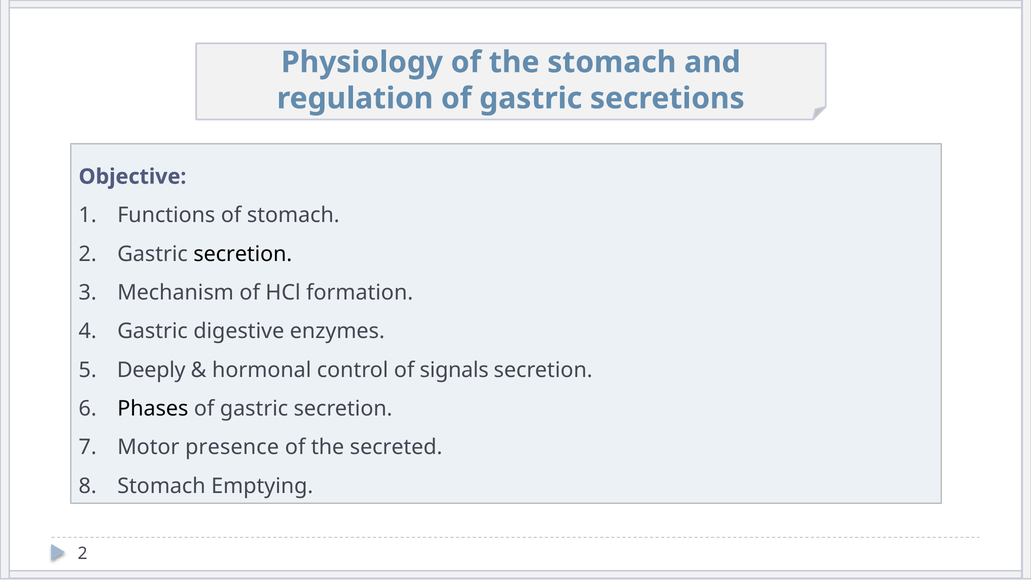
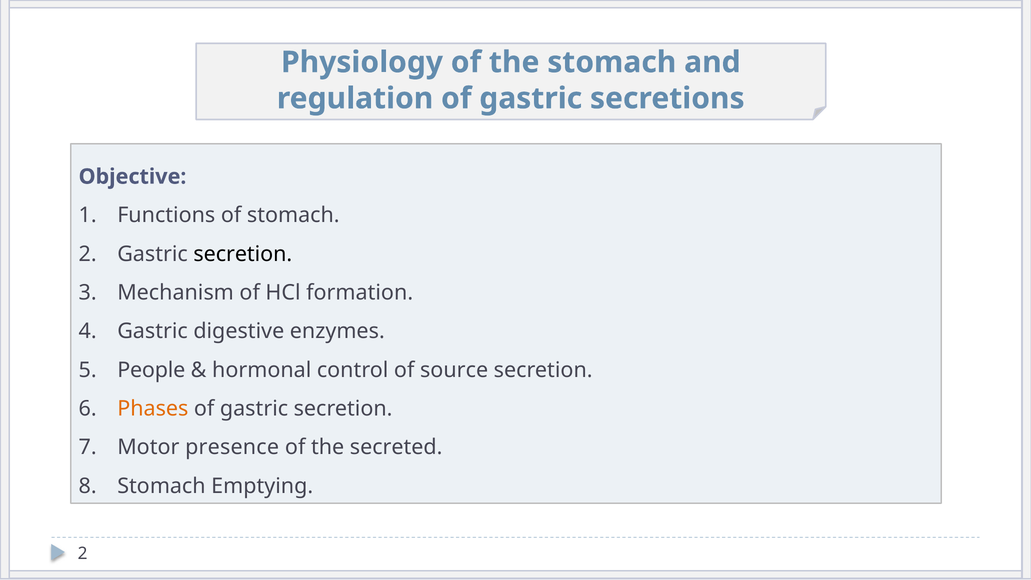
Deeply: Deeply -> People
signals: signals -> source
Phases colour: black -> orange
